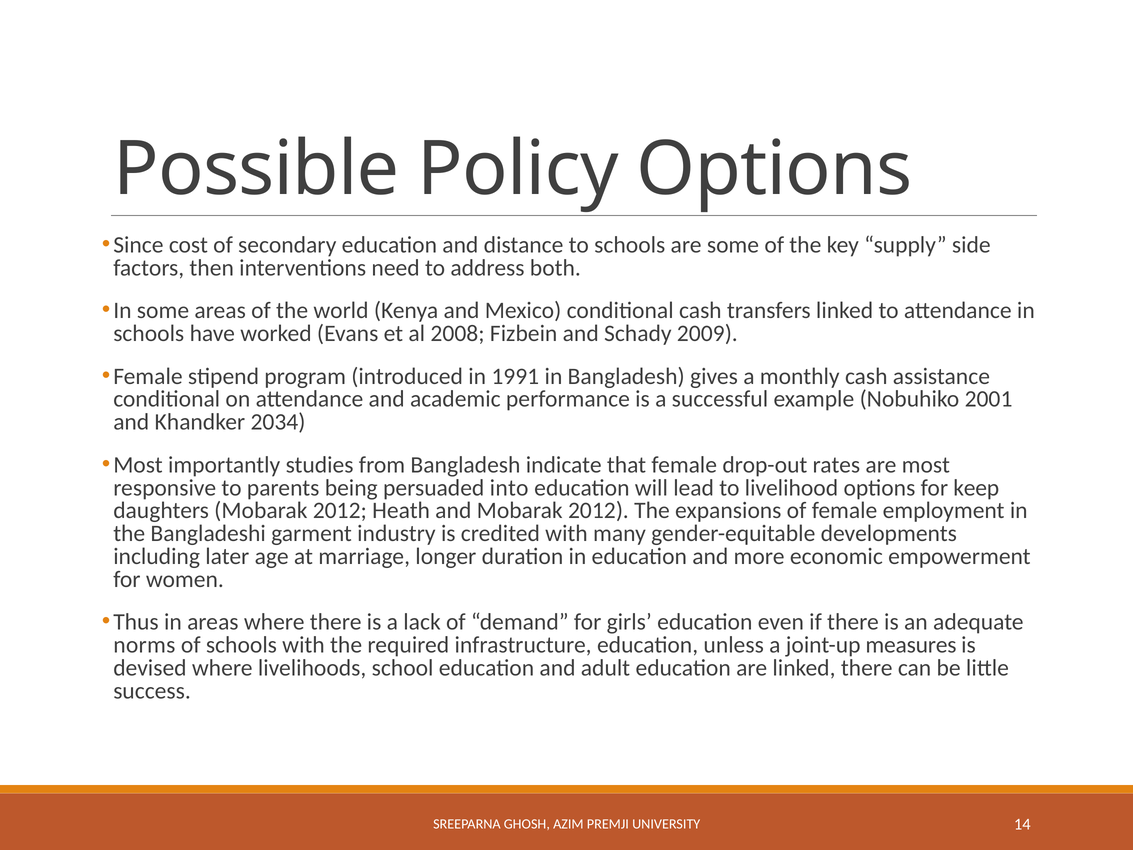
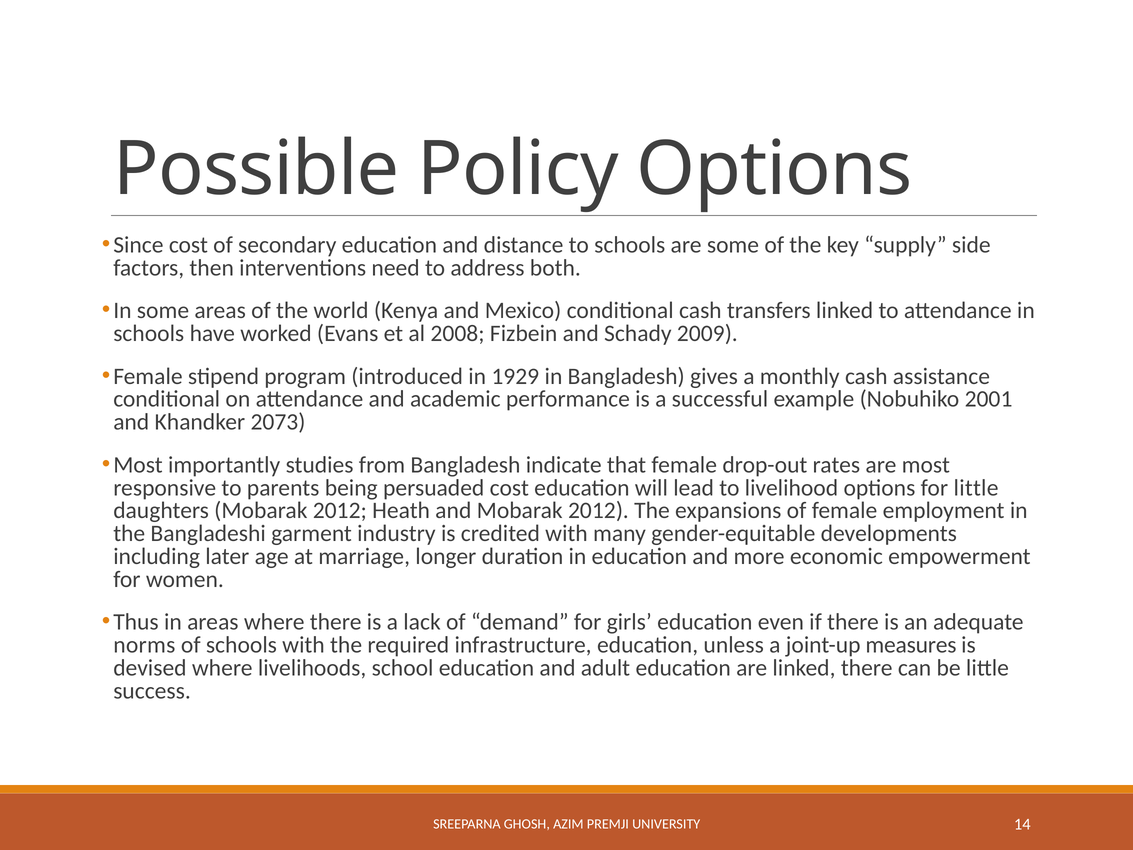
1991: 1991 -> 1929
2034: 2034 -> 2073
persuaded into: into -> cost
for keep: keep -> little
